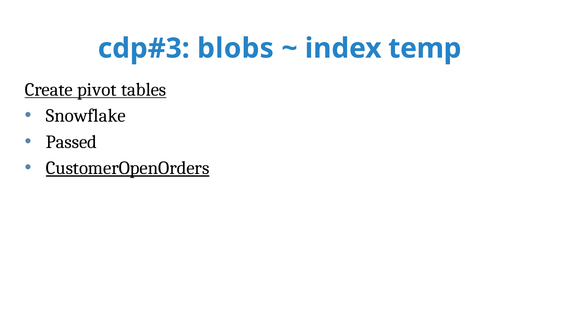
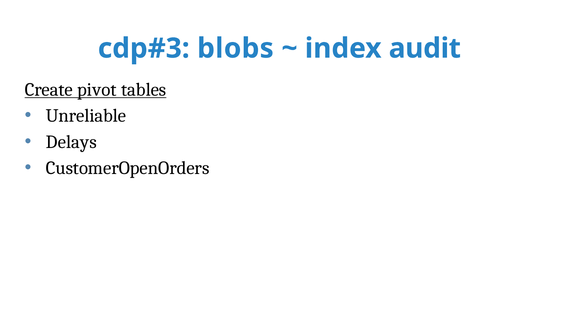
temp: temp -> audit
Snowflake: Snowflake -> Unreliable
Passed: Passed -> Delays
CustomerOpenOrders underline: present -> none
